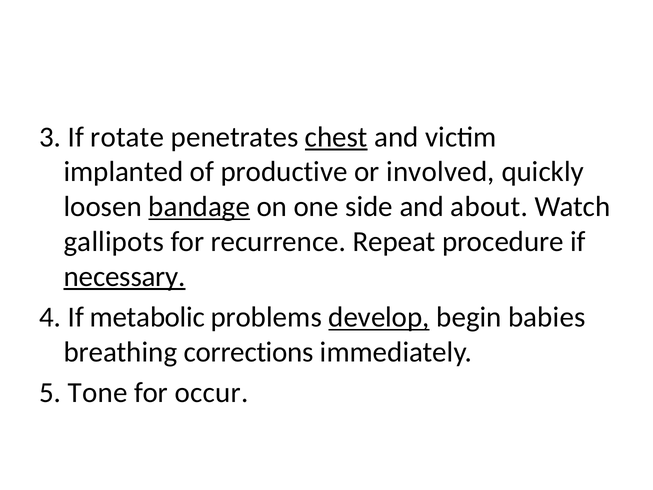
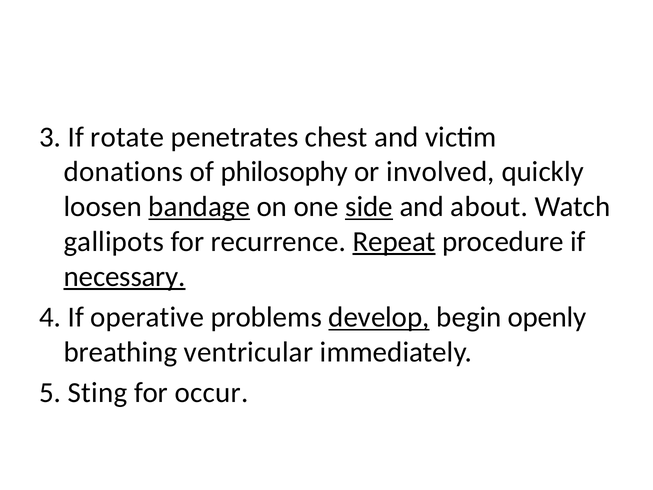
chest underline: present -> none
implanted: implanted -> donations
productive: productive -> philosophy
side underline: none -> present
Repeat underline: none -> present
metabolic: metabolic -> operative
babies: babies -> openly
corrections: corrections -> ventricular
Tone: Tone -> Sting
